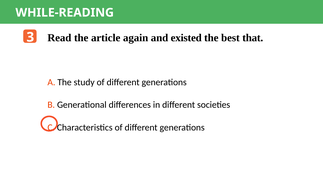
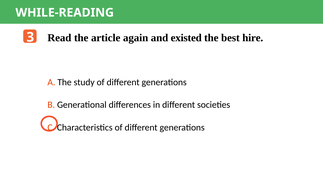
that: that -> hire
